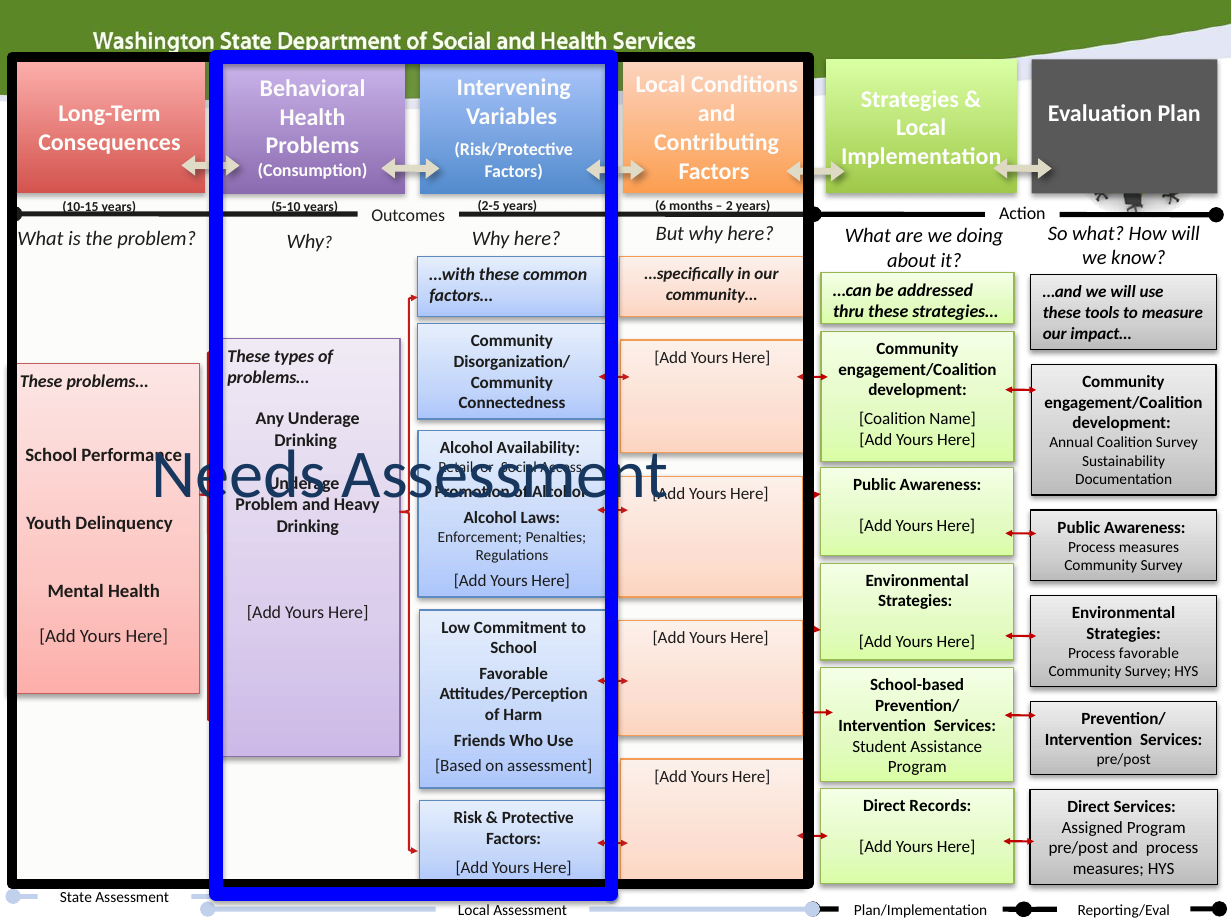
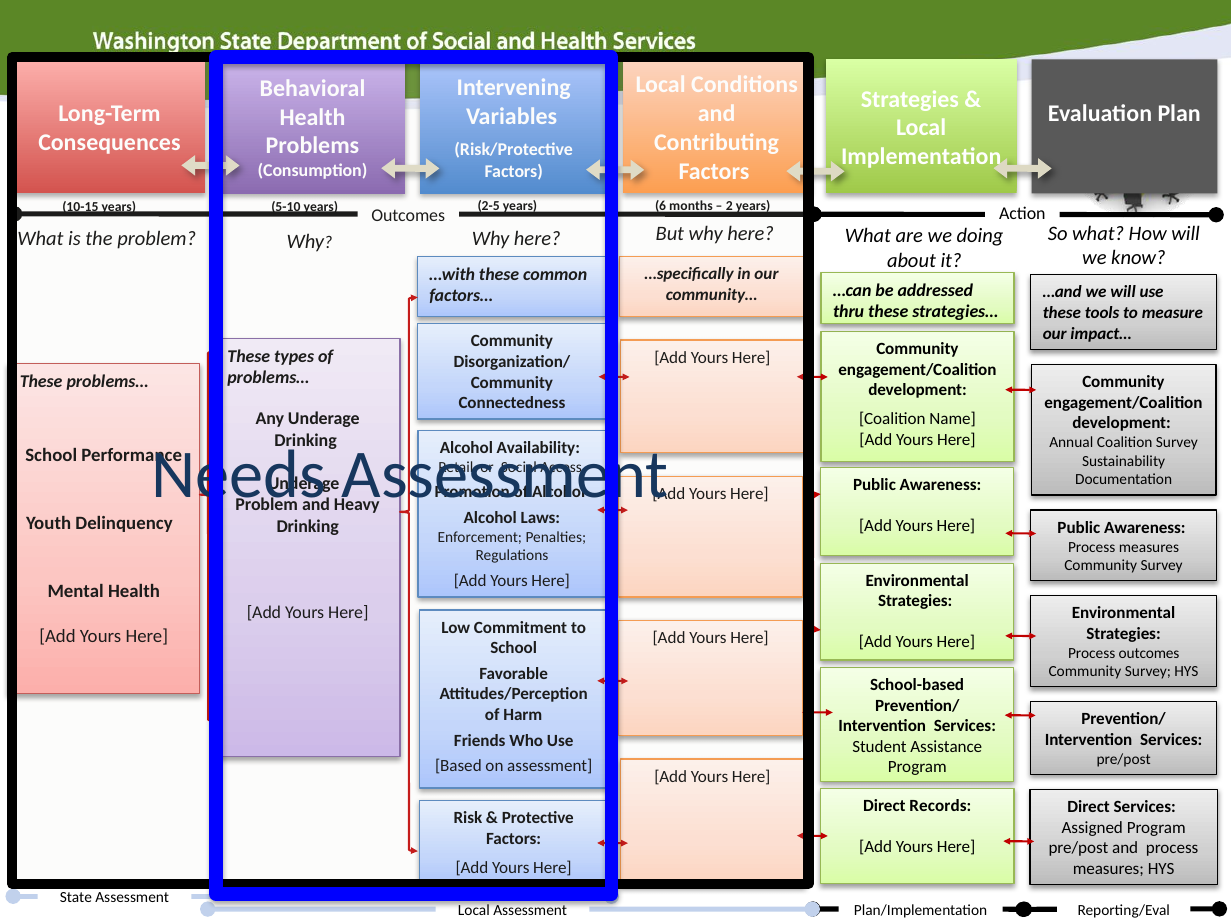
Process favorable: favorable -> outcomes
